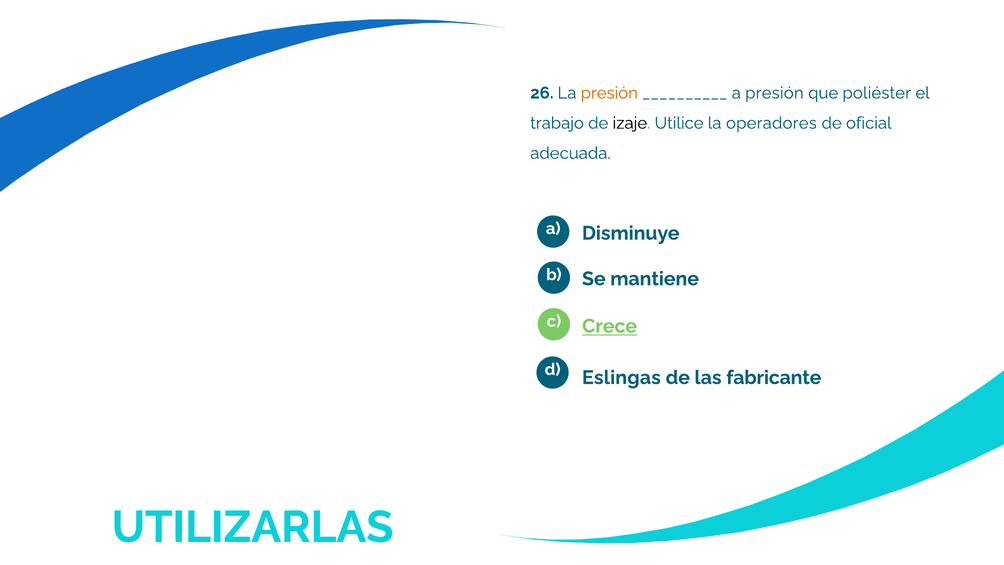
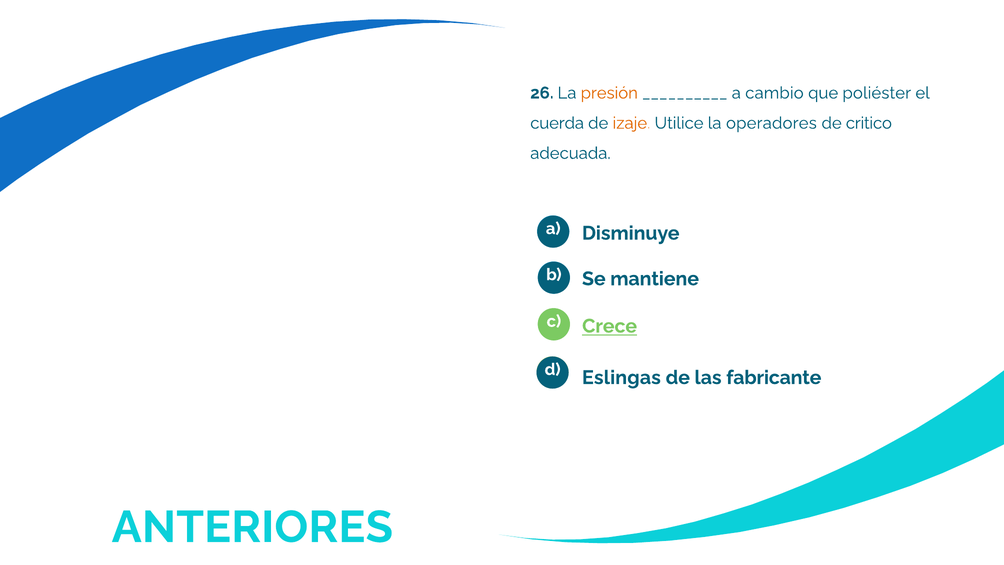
a presión: presión -> cambio
trabajo: trabajo -> cuerda
izaje colour: black -> orange
oficial: oficial -> critico
UTILIZARLAS: UTILIZARLAS -> ANTERIORES
